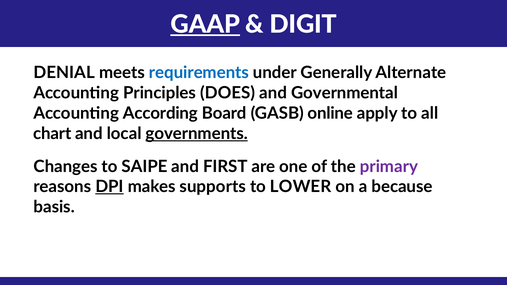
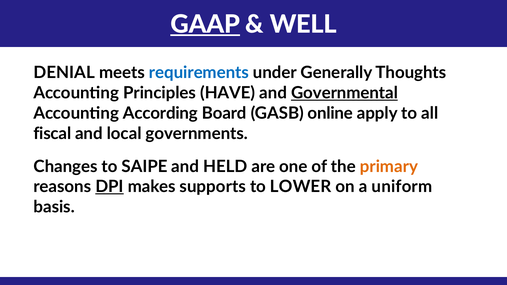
DIGIT: DIGIT -> WELL
Alternate: Alternate -> Thoughts
DOES: DOES -> HAVE
Governmental underline: none -> present
chart: chart -> fiscal
governments underline: present -> none
FIRST: FIRST -> HELD
primary colour: purple -> orange
because: because -> uniform
